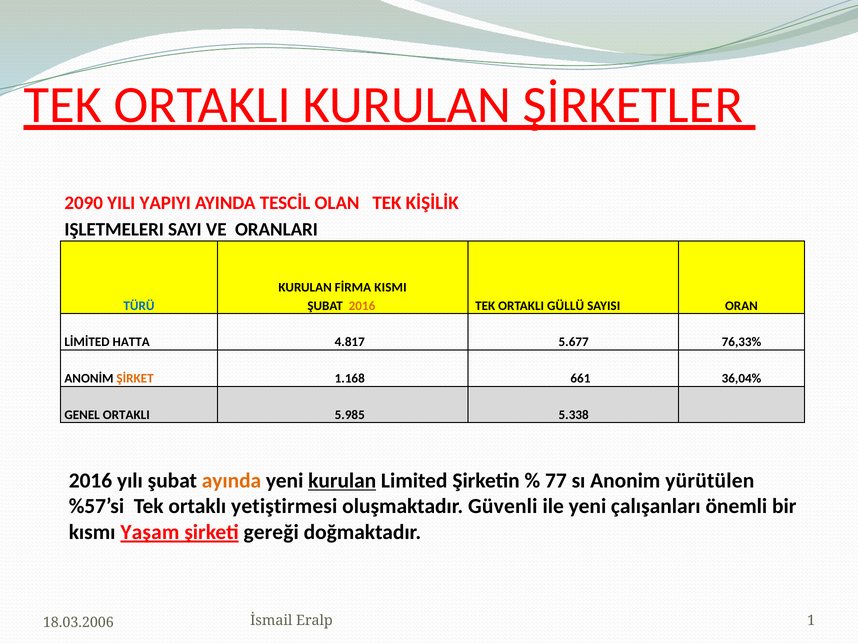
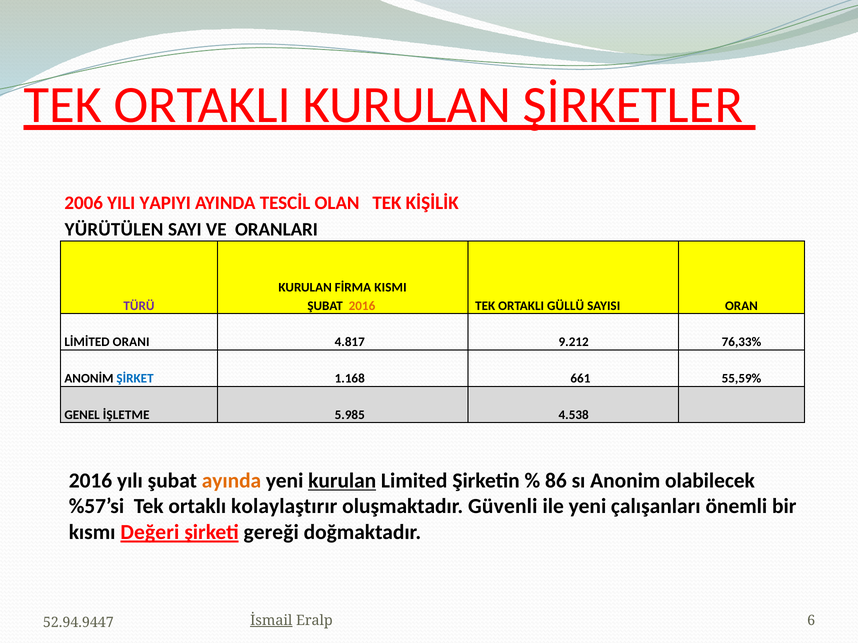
2090: 2090 -> 2006
IŞLETMELERI: IŞLETMELERI -> YÜRÜTÜLEN
TÜRÜ colour: blue -> purple
HATTA: HATTA -> ORANI
5.677: 5.677 -> 9.212
ŞİRKET colour: orange -> blue
36,04%: 36,04% -> 55,59%
GENEL ORTAKLI: ORTAKLI -> İŞLETME
5.338: 5.338 -> 4.538
77: 77 -> 86
yürütülen: yürütülen -> olabilecek
yetiştirmesi: yetiştirmesi -> kolaylaştırır
Yaşam: Yaşam -> Değeri
İsmail underline: none -> present
1: 1 -> 6
18.03.2006: 18.03.2006 -> 52.94.9447
